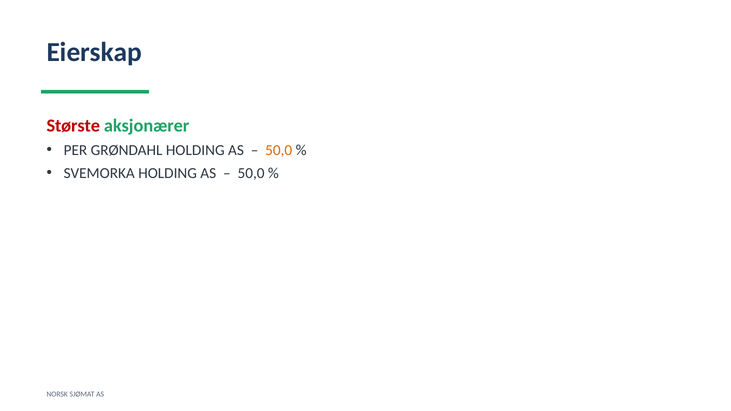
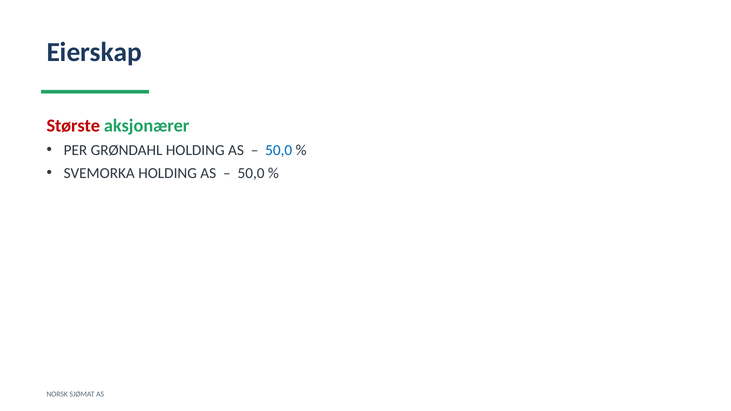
50,0 at (279, 150) colour: orange -> blue
